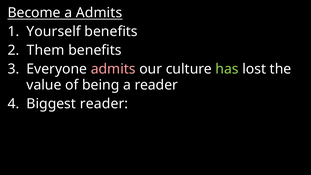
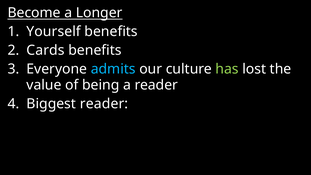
a Admits: Admits -> Longer
Them: Them -> Cards
admits at (113, 69) colour: pink -> light blue
